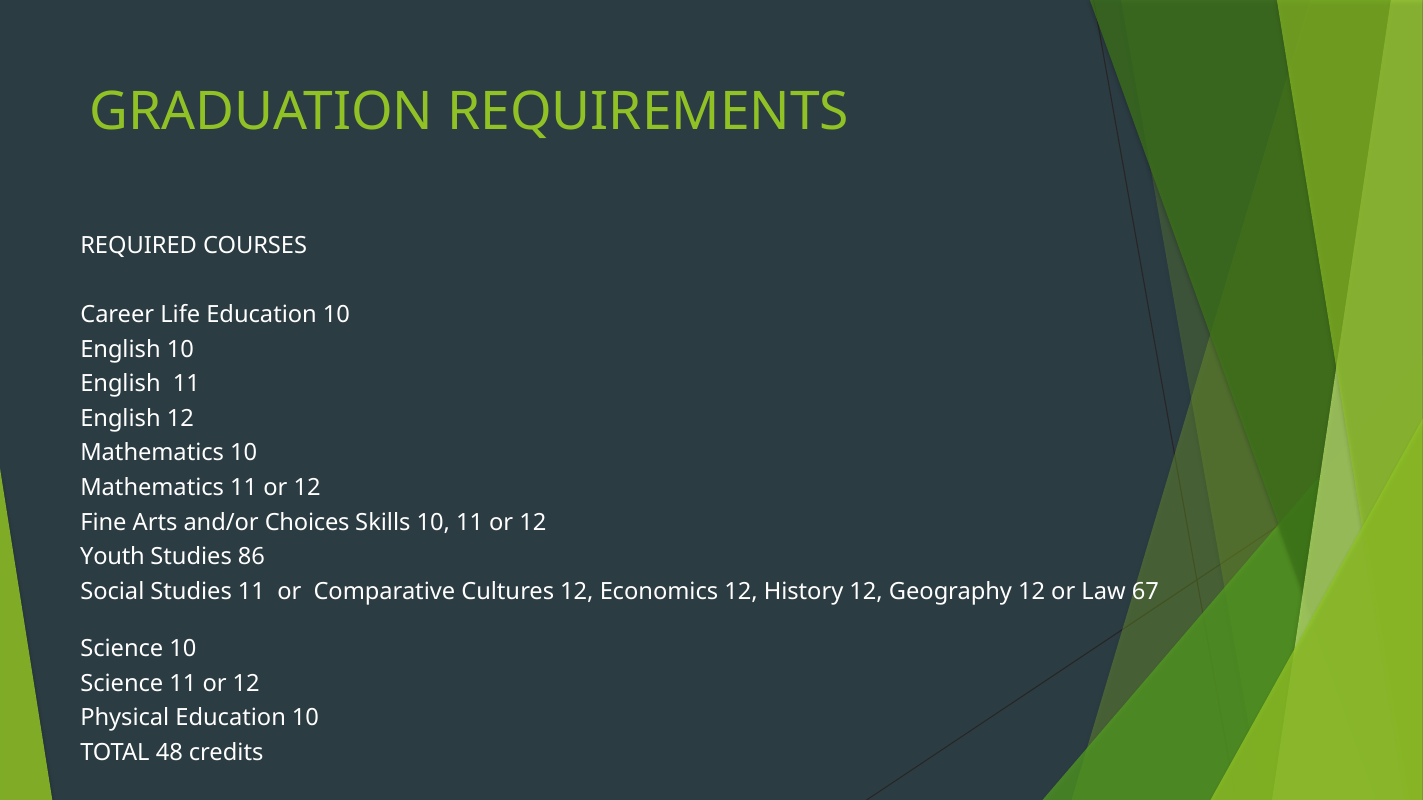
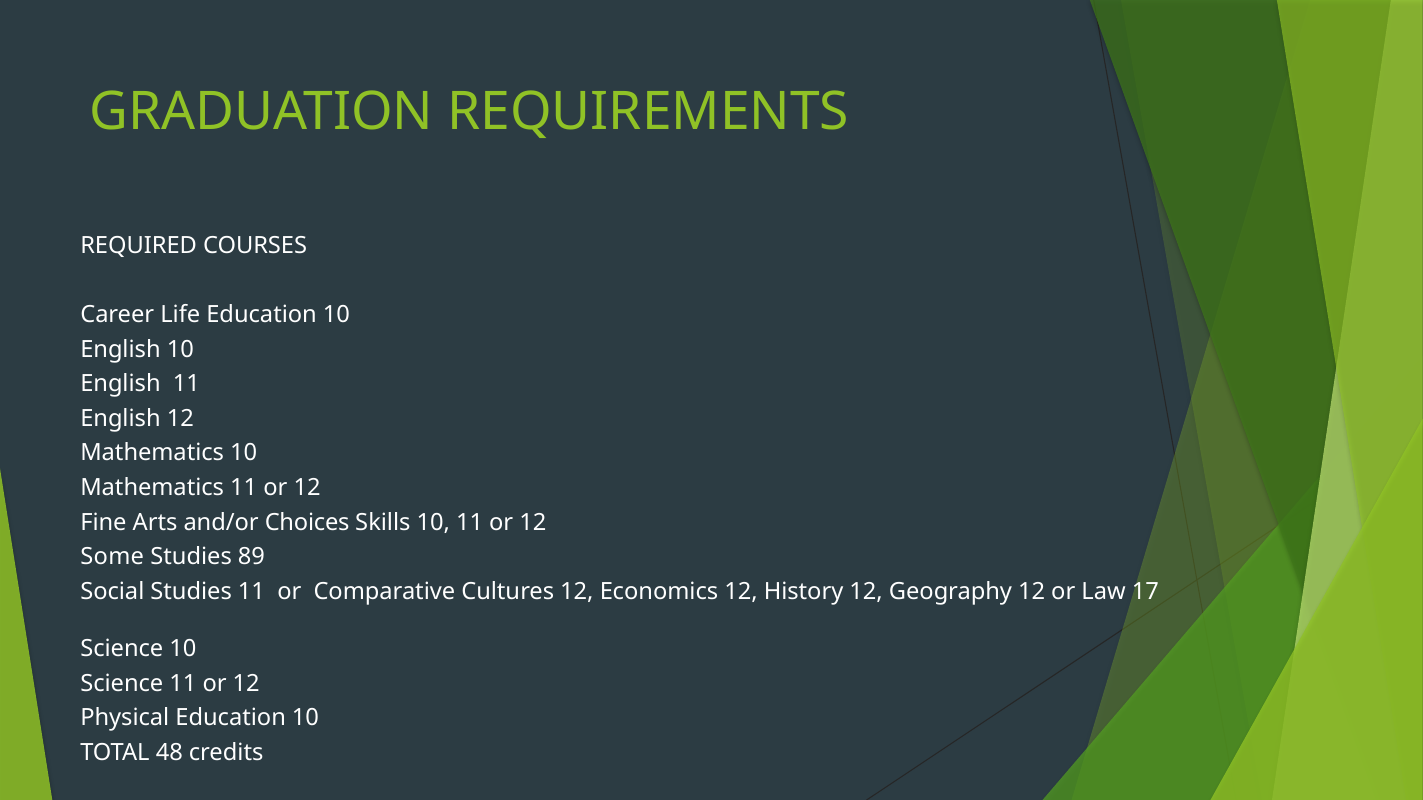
Youth: Youth -> Some
86: 86 -> 89
67: 67 -> 17
